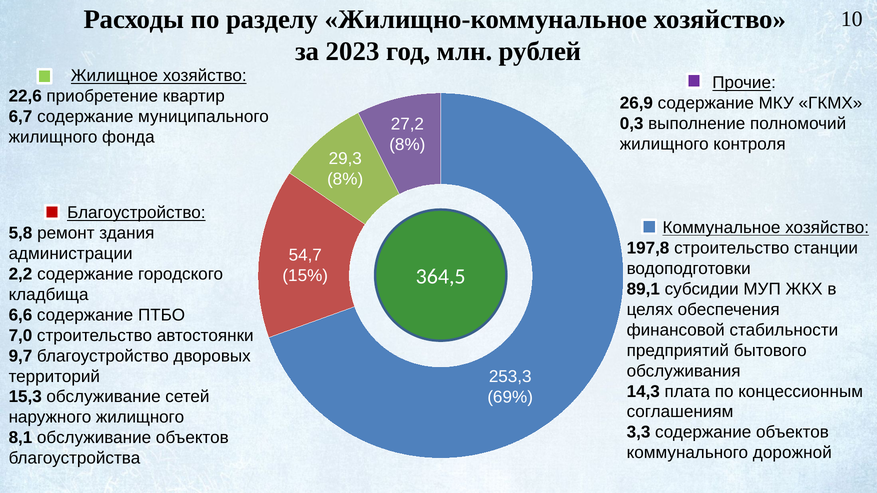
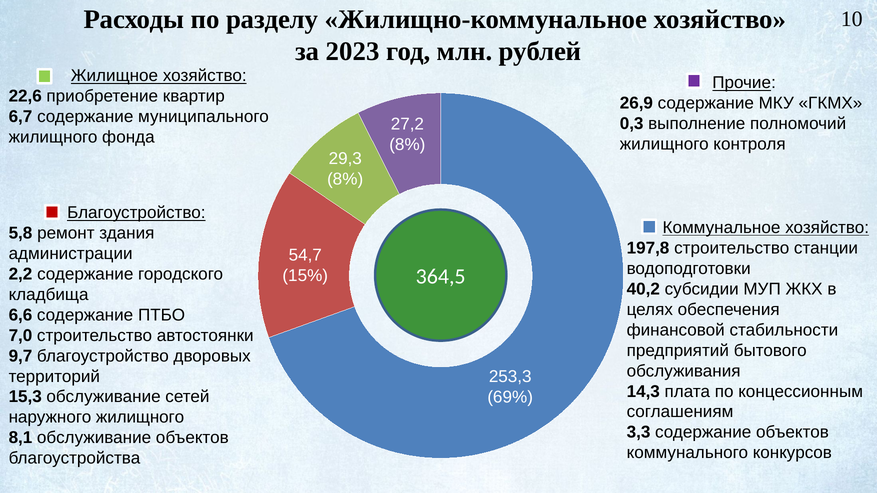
89,1: 89,1 -> 40,2
дорожной: дорожной -> конкурсов
